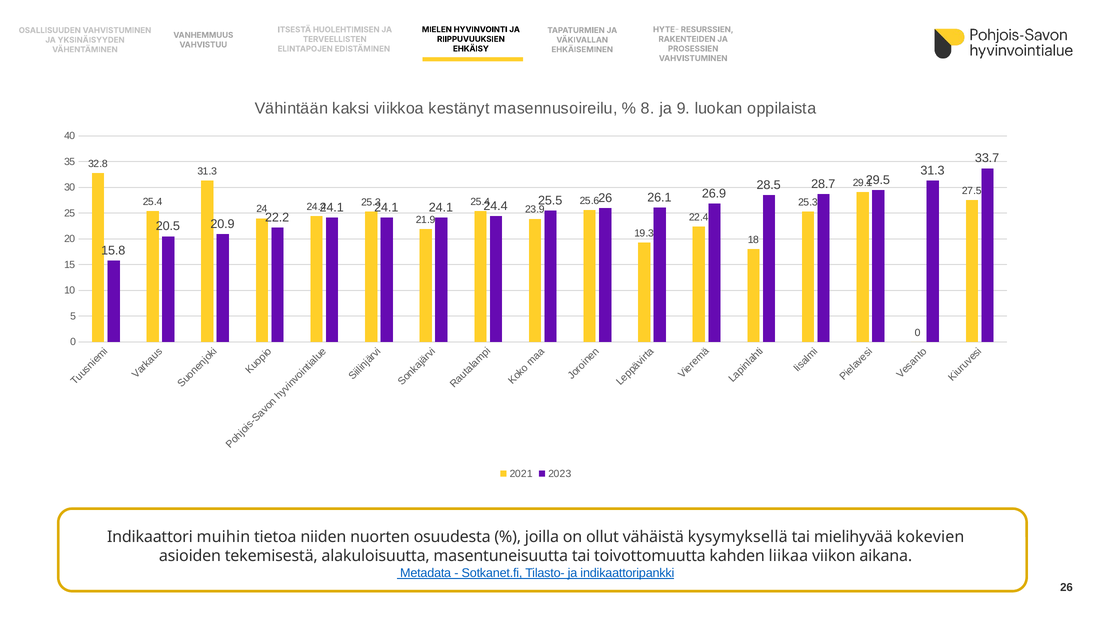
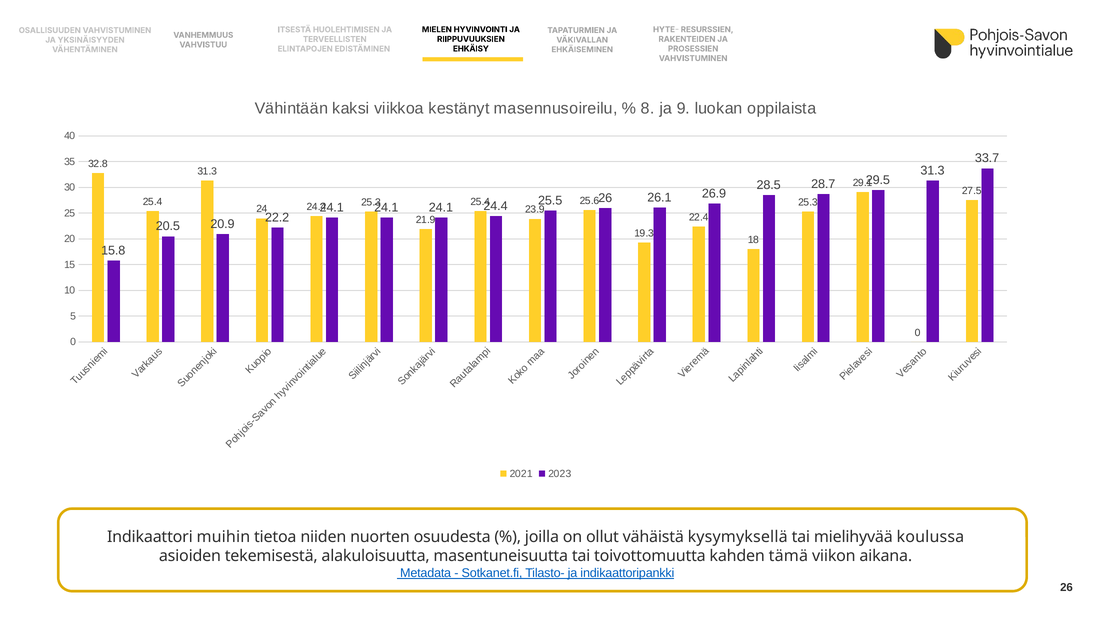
kokevien: kokevien -> koulussa
liikaa: liikaa -> tämä
